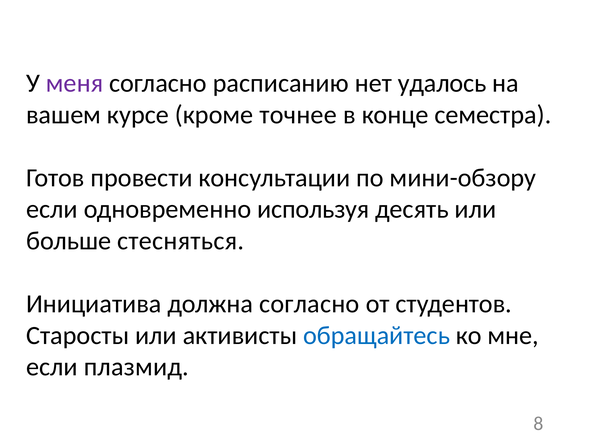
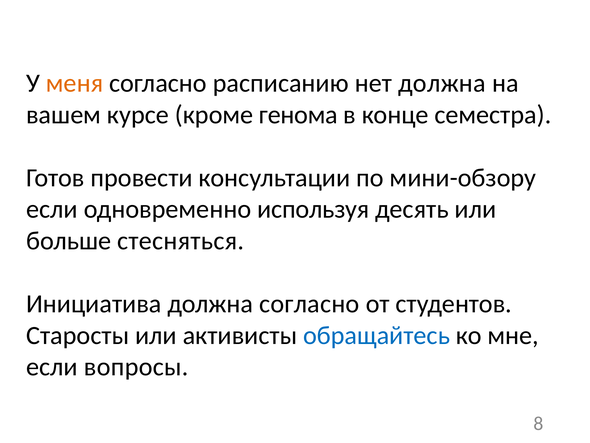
меня colour: purple -> orange
нет удалось: удалось -> должна
точнее: точнее -> генома
плазмид: плазмид -> вопросы
